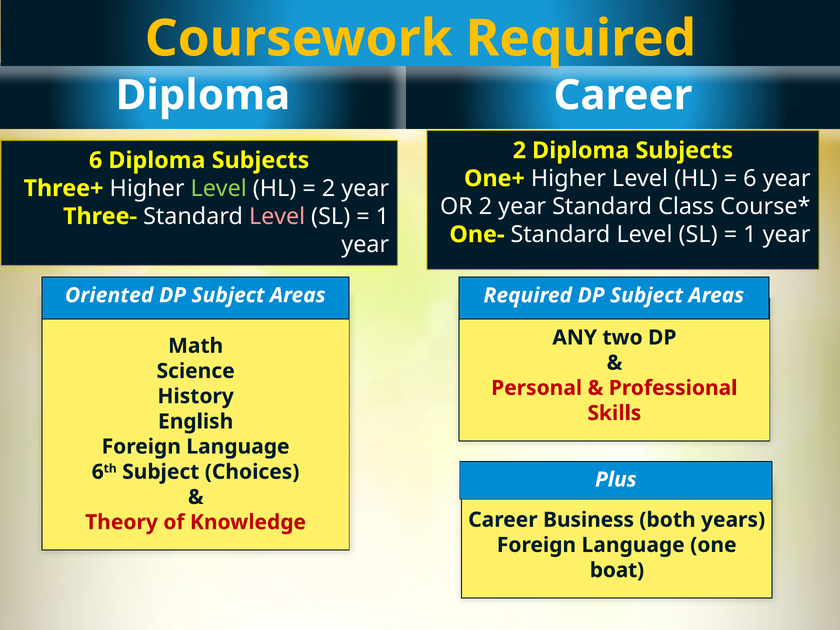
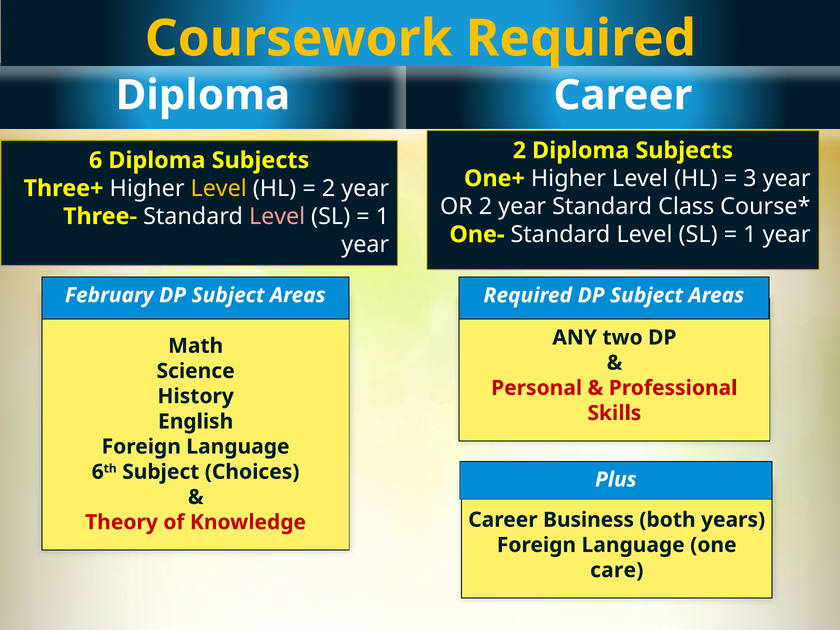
6 at (750, 178): 6 -> 3
Level at (219, 188) colour: light green -> yellow
Oriented: Oriented -> February
boat: boat -> care
